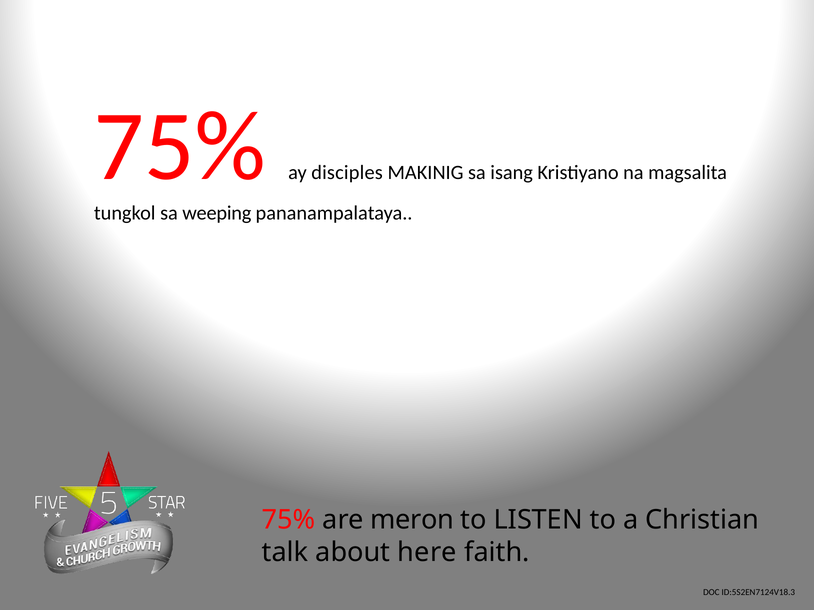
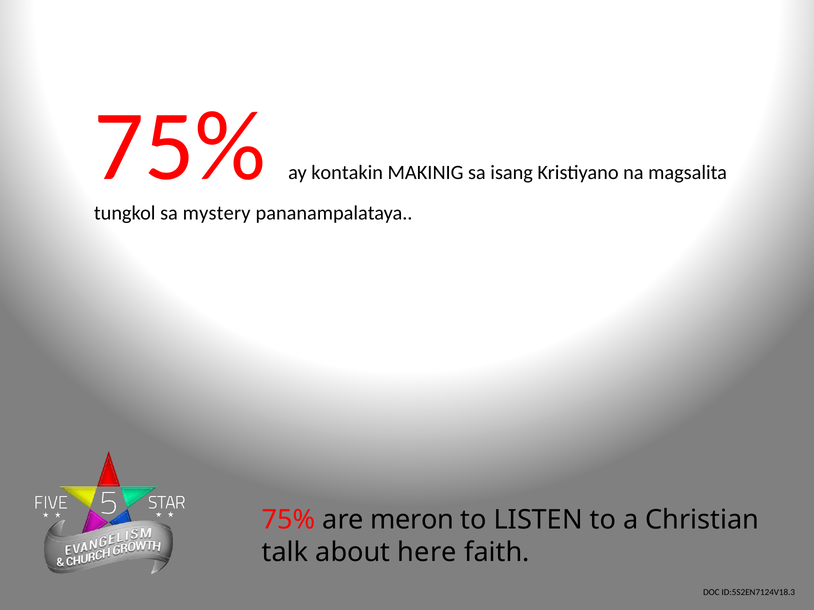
disciples: disciples -> kontakin
weeping: weeping -> mystery
